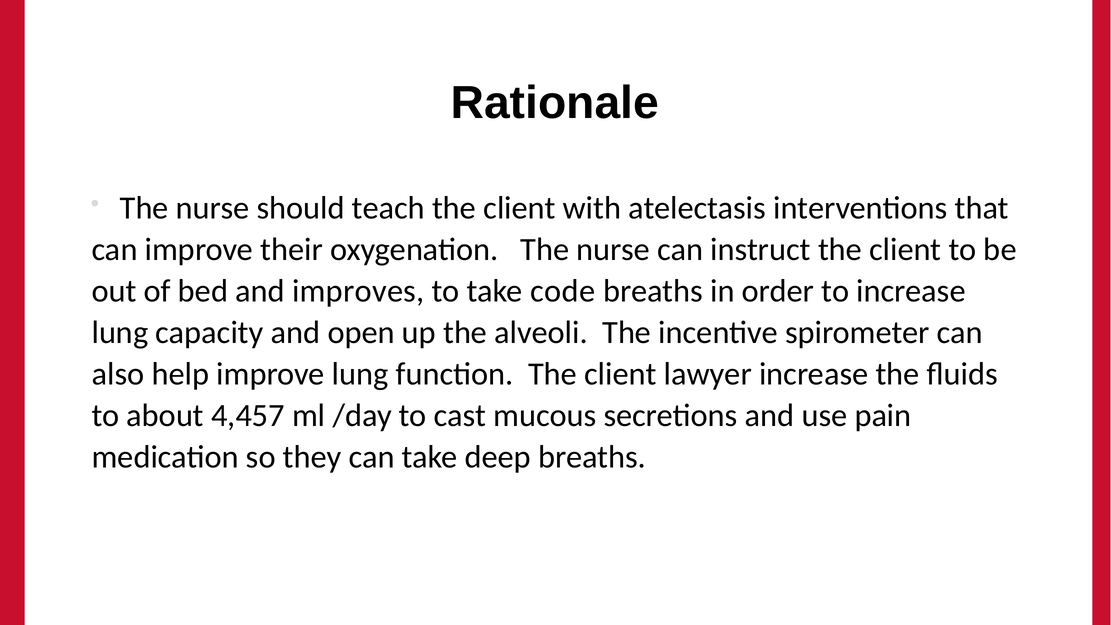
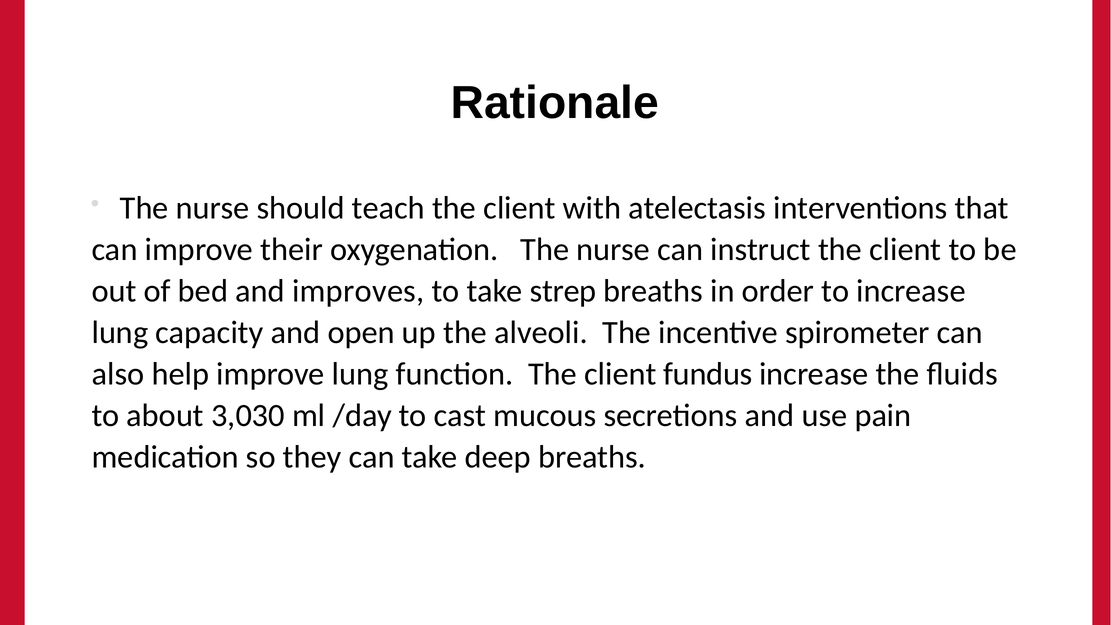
code: code -> strep
lawyer: lawyer -> fundus
4,457: 4,457 -> 3,030
